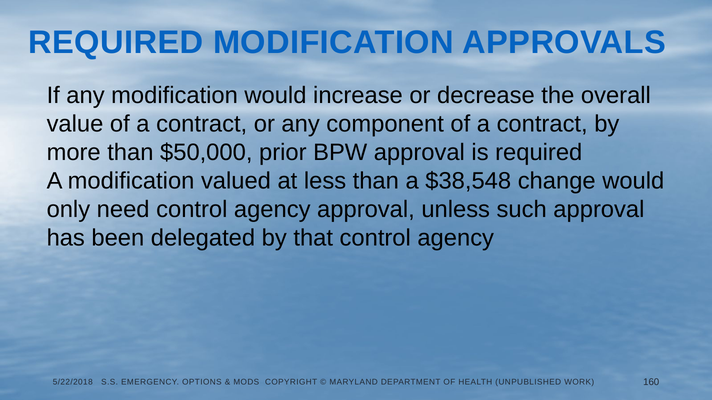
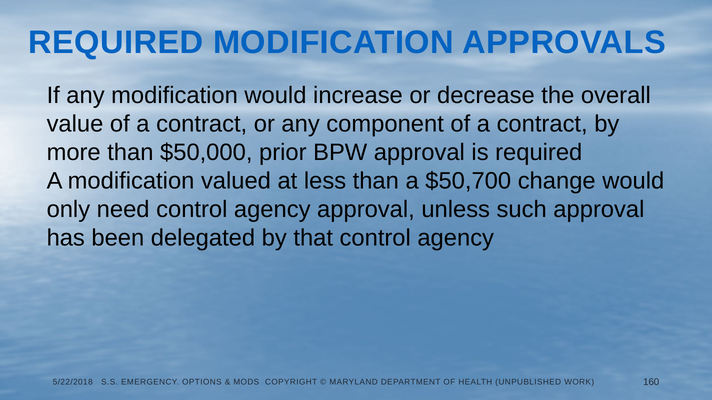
$38,548: $38,548 -> $50,700
